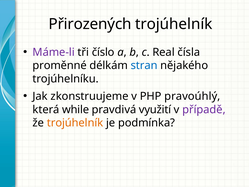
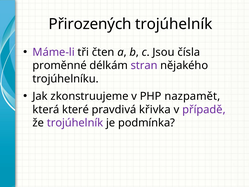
číslo: číslo -> čten
Real: Real -> Jsou
stran colour: blue -> purple
pravoúhlý: pravoúhlý -> nazpamět
while: while -> které
využití: využití -> křivka
trojúhelník at (75, 123) colour: orange -> purple
